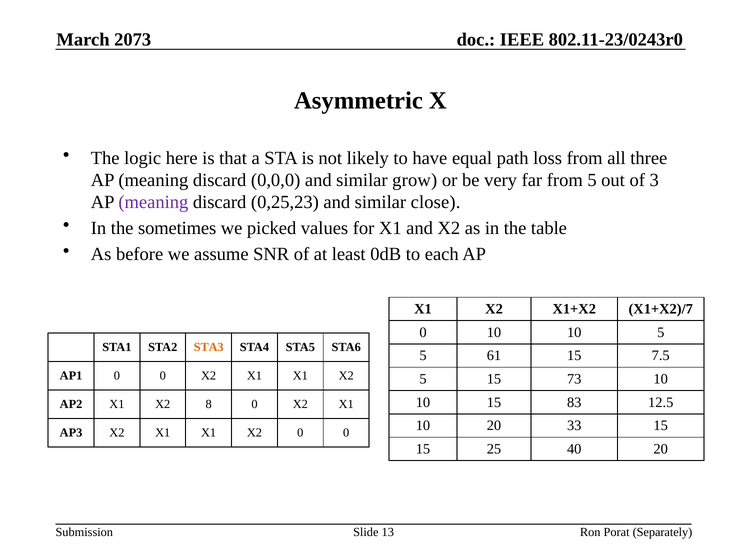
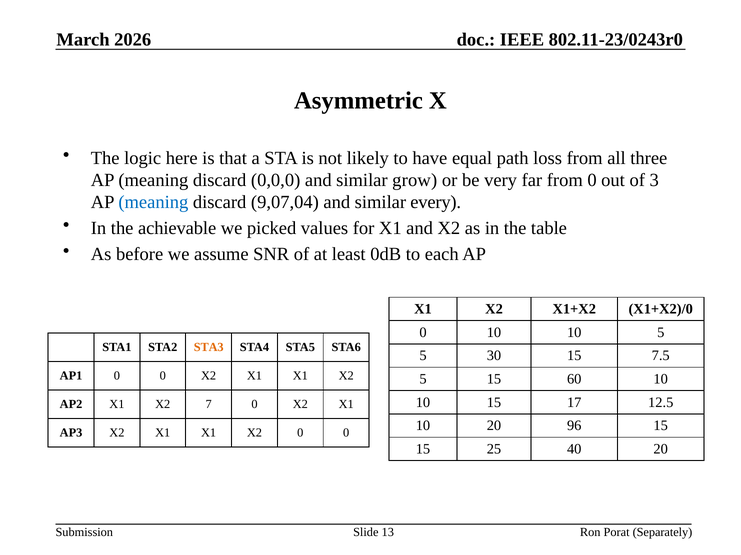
2073: 2073 -> 2026
from 5: 5 -> 0
meaning at (153, 203) colour: purple -> blue
0,25,23: 0,25,23 -> 9,07,04
close: close -> every
sometimes: sometimes -> achievable
X1+X2)/7: X1+X2)/7 -> X1+X2)/0
61: 61 -> 30
73: 73 -> 60
83: 83 -> 17
8: 8 -> 7
33: 33 -> 96
